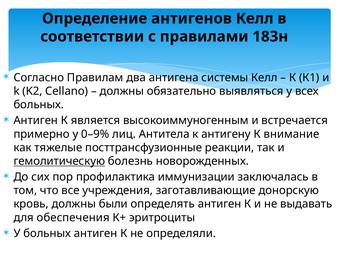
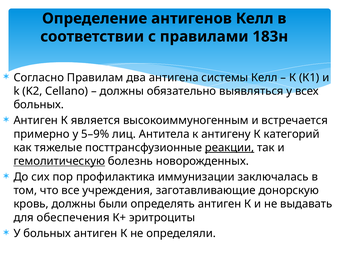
0–9%: 0–9% -> 5–9%
внимание: внимание -> категорий
реакции underline: none -> present
